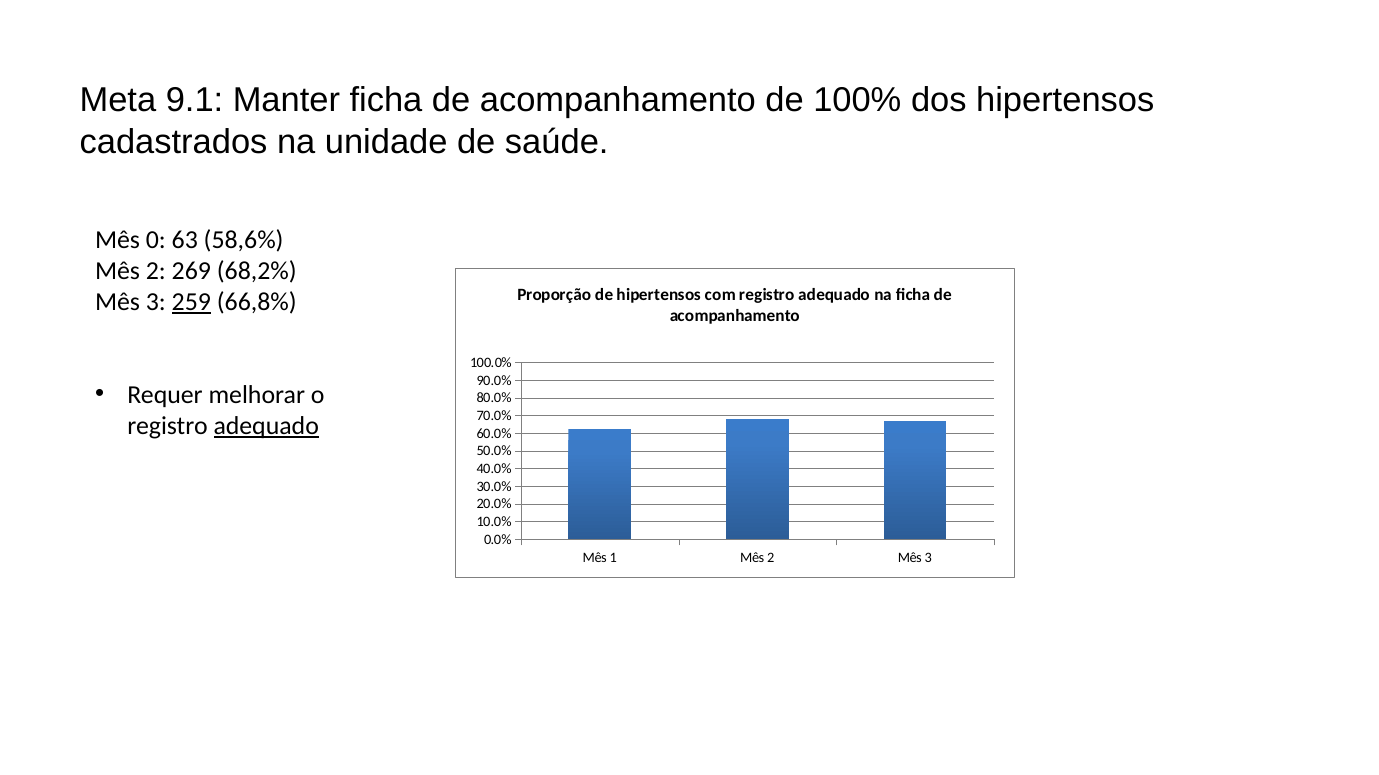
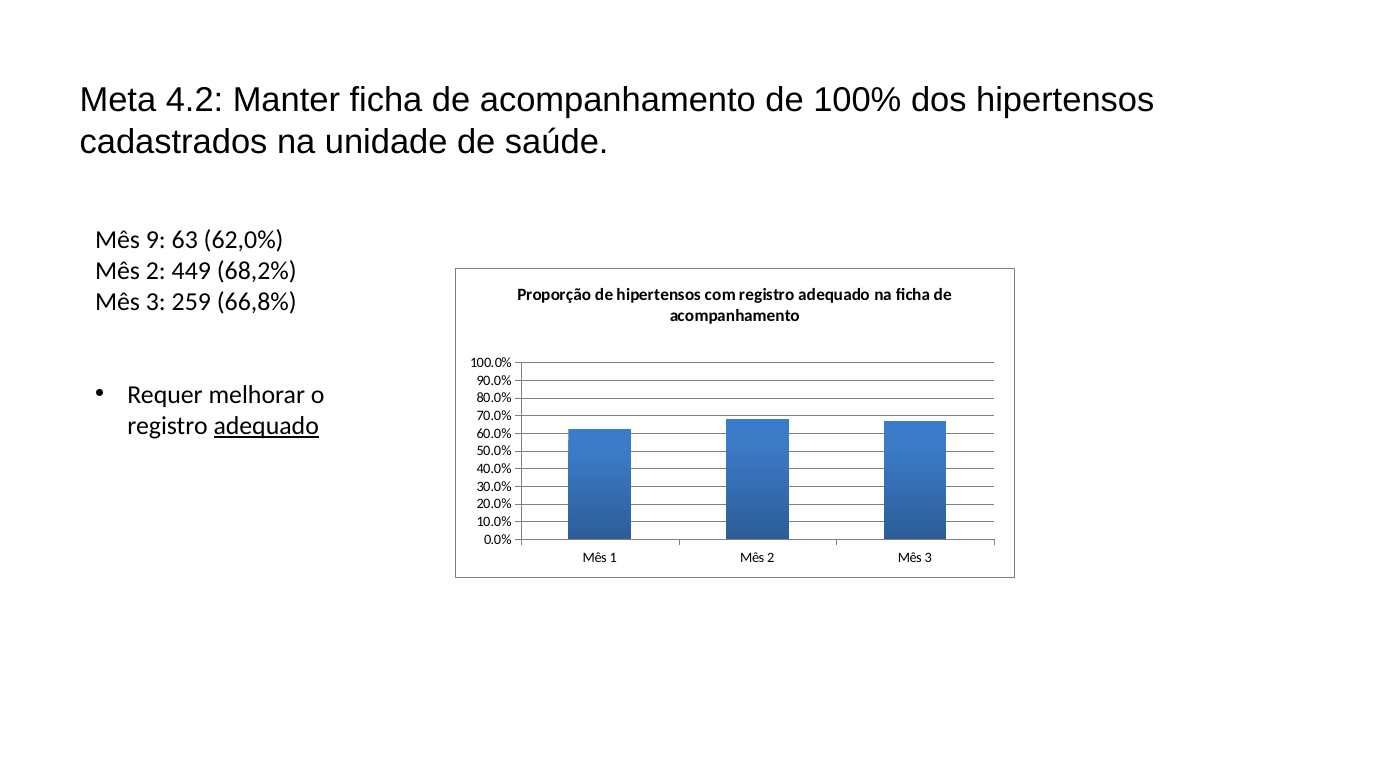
9.1: 9.1 -> 4.2
0: 0 -> 9
58,6%: 58,6% -> 62,0%
269: 269 -> 449
259 underline: present -> none
